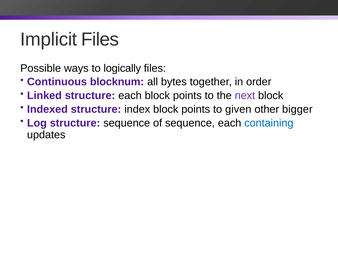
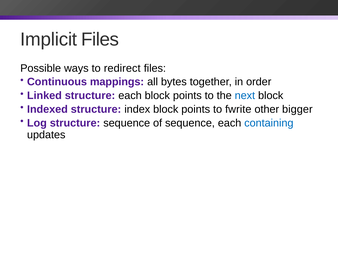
logically: logically -> redirect
blocknum: blocknum -> mappings
next colour: purple -> blue
given: given -> fwrite
